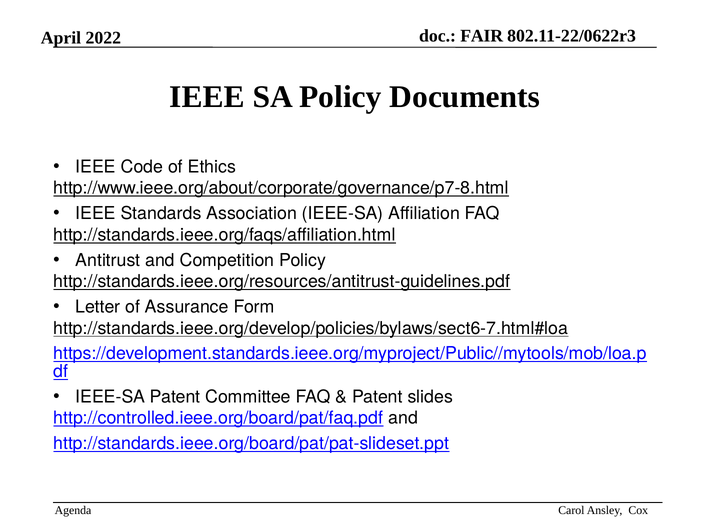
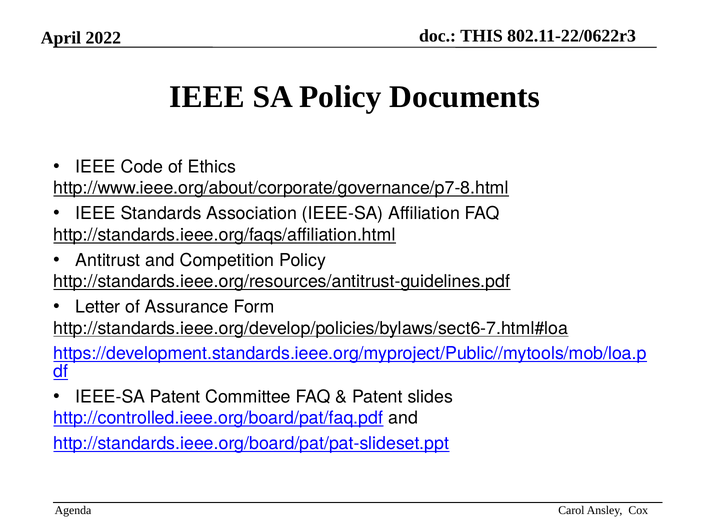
FAIR: FAIR -> THIS
